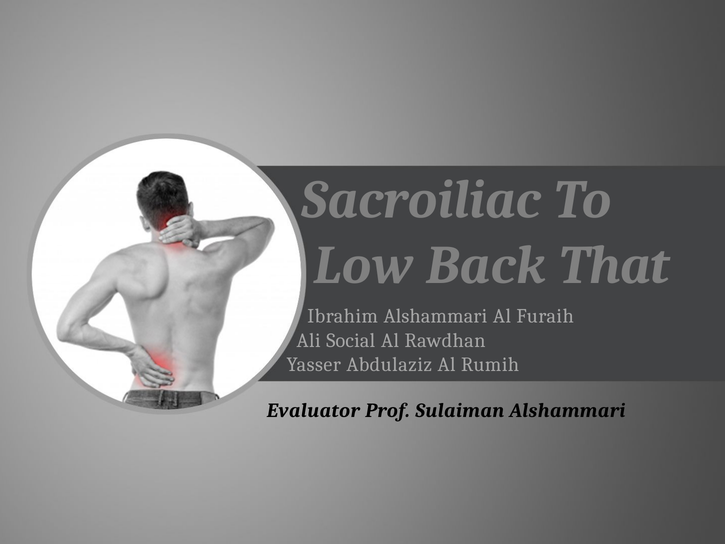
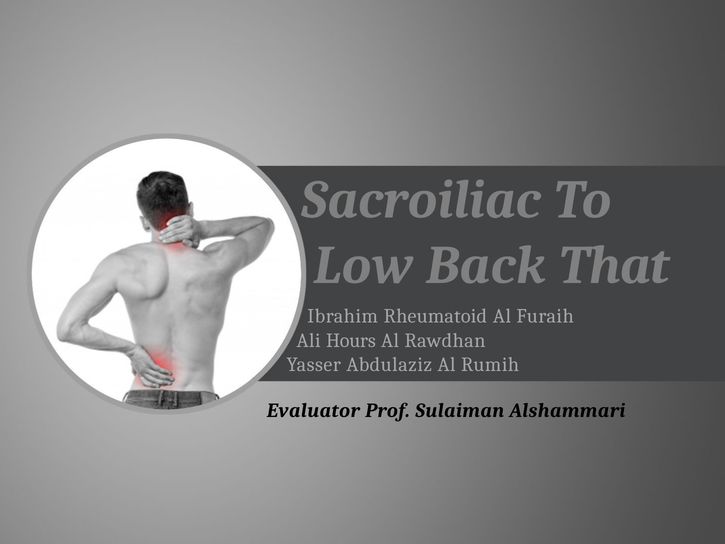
Ibrahim Alshammari: Alshammari -> Rheumatoid
Social: Social -> Hours
